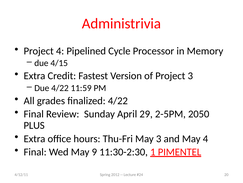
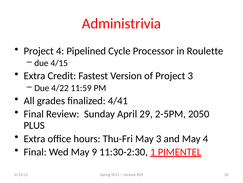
Memory: Memory -> Roulette
finalized 4/22: 4/22 -> 4/41
